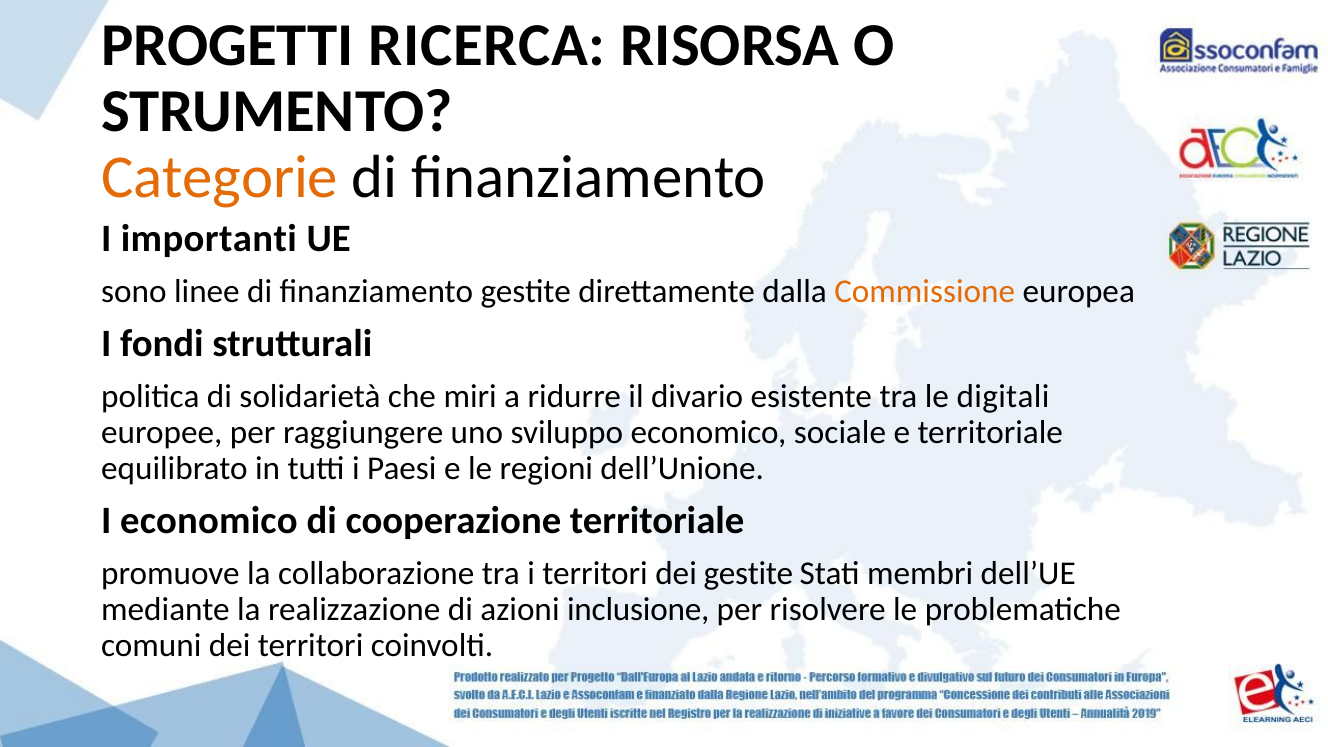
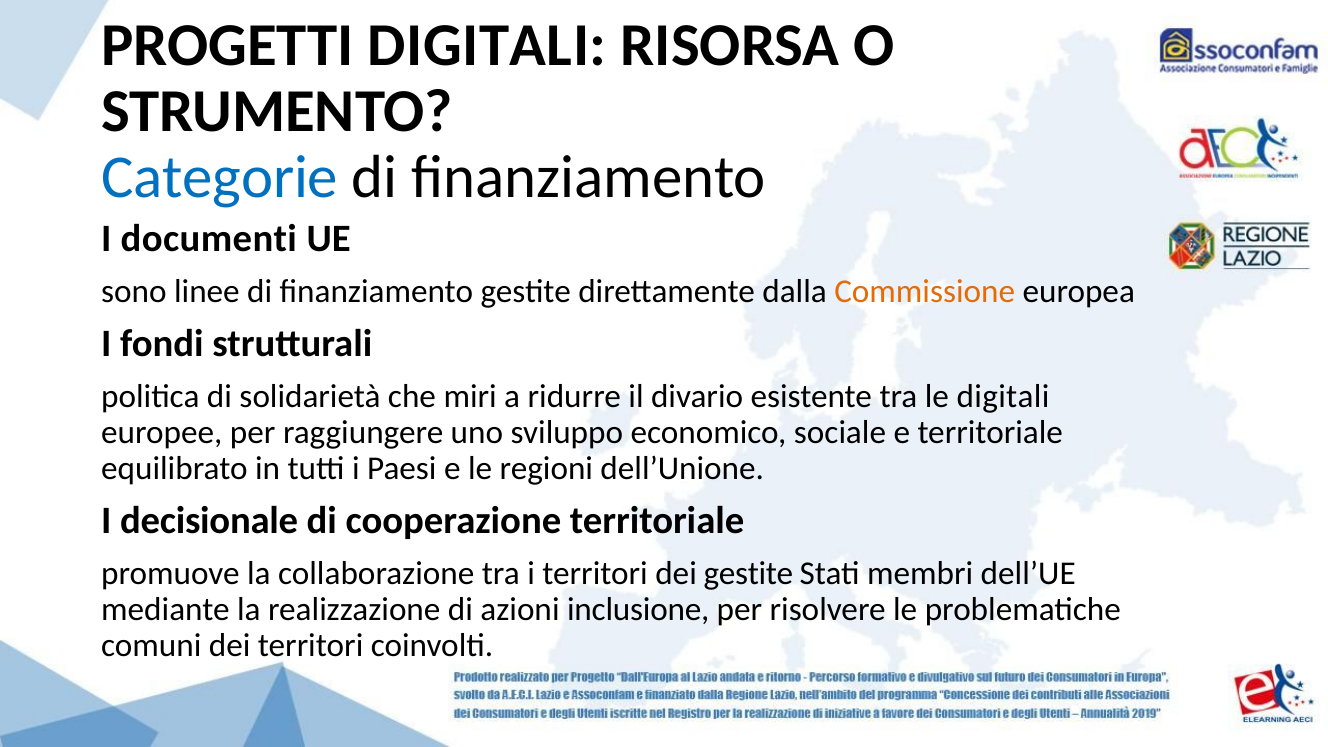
PROGETTI RICERCA: RICERCA -> DIGITALI
Categorie colour: orange -> blue
importanti: importanti -> documenti
I economico: economico -> decisionale
